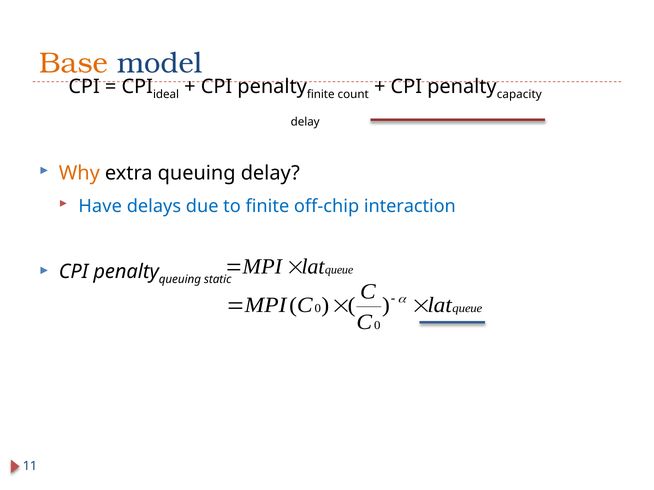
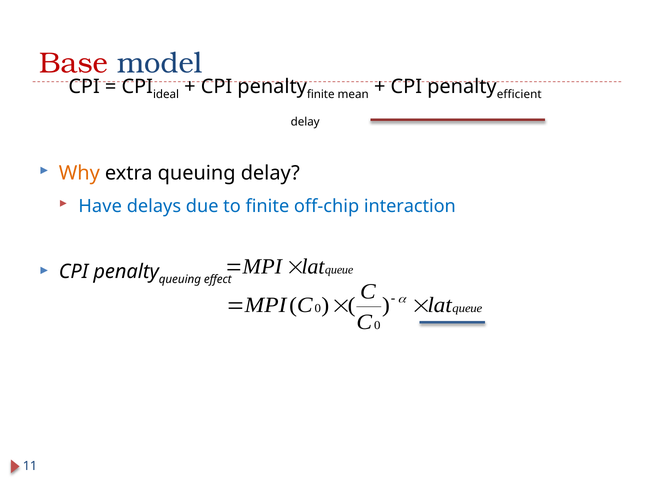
Base colour: orange -> red
count: count -> mean
capacity: capacity -> efficient
static: static -> effect
